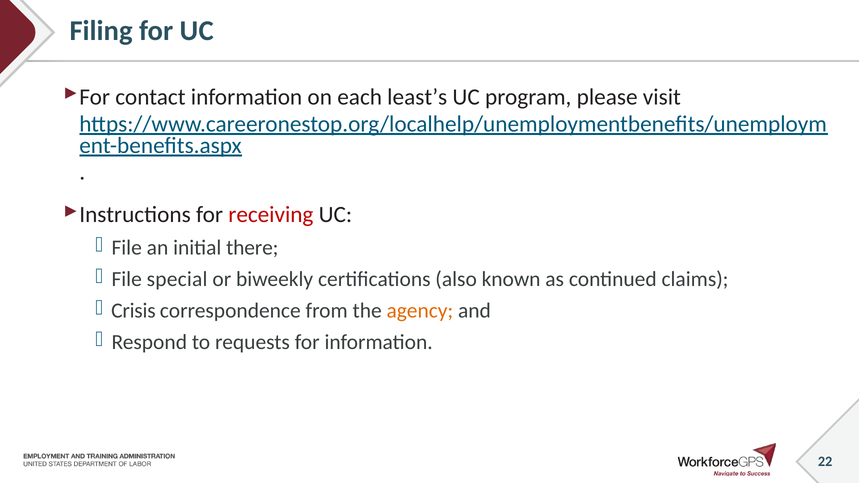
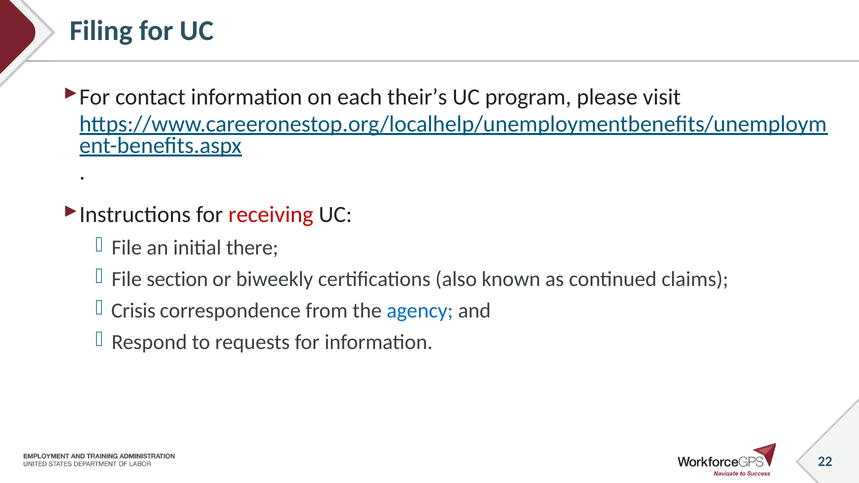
least’s: least’s -> their’s
special: special -> section
agency colour: orange -> blue
